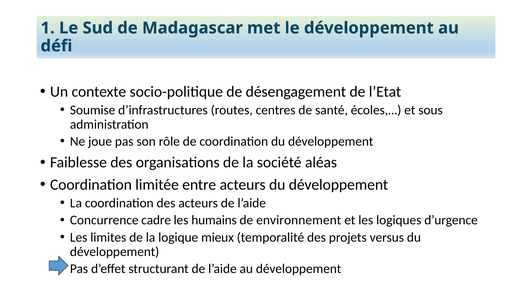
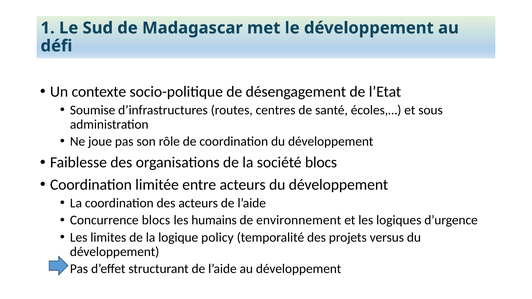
société aléas: aléas -> blocs
Concurrence cadre: cadre -> blocs
mieux: mieux -> policy
